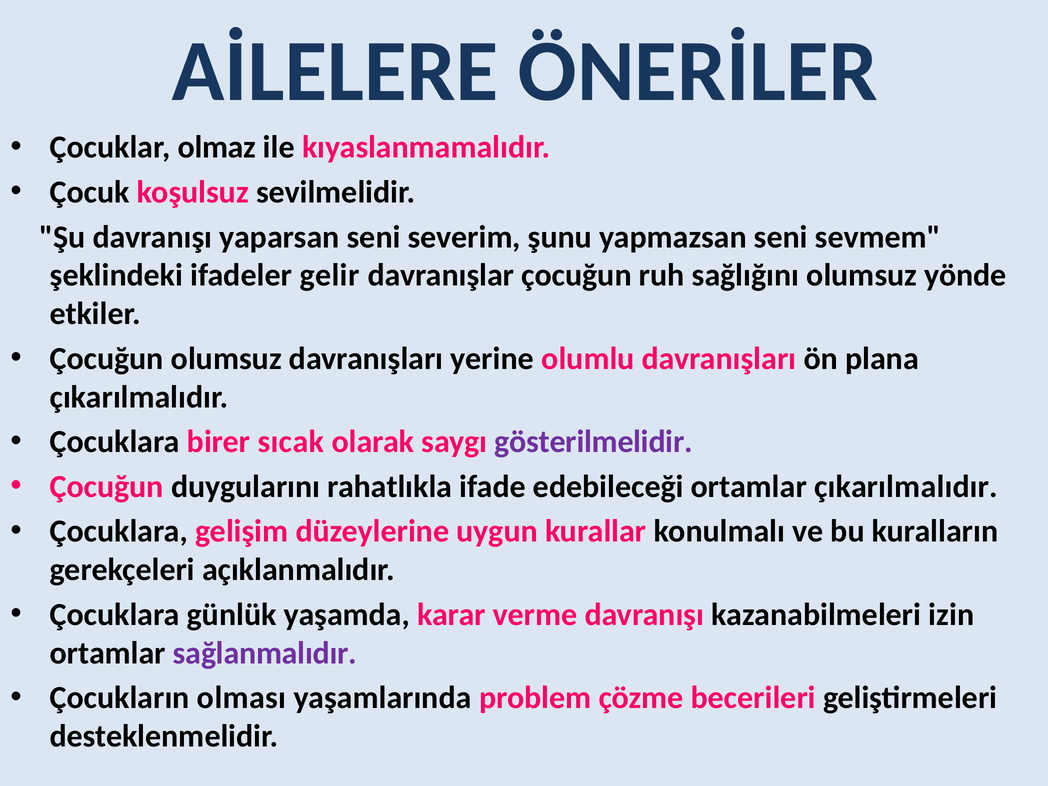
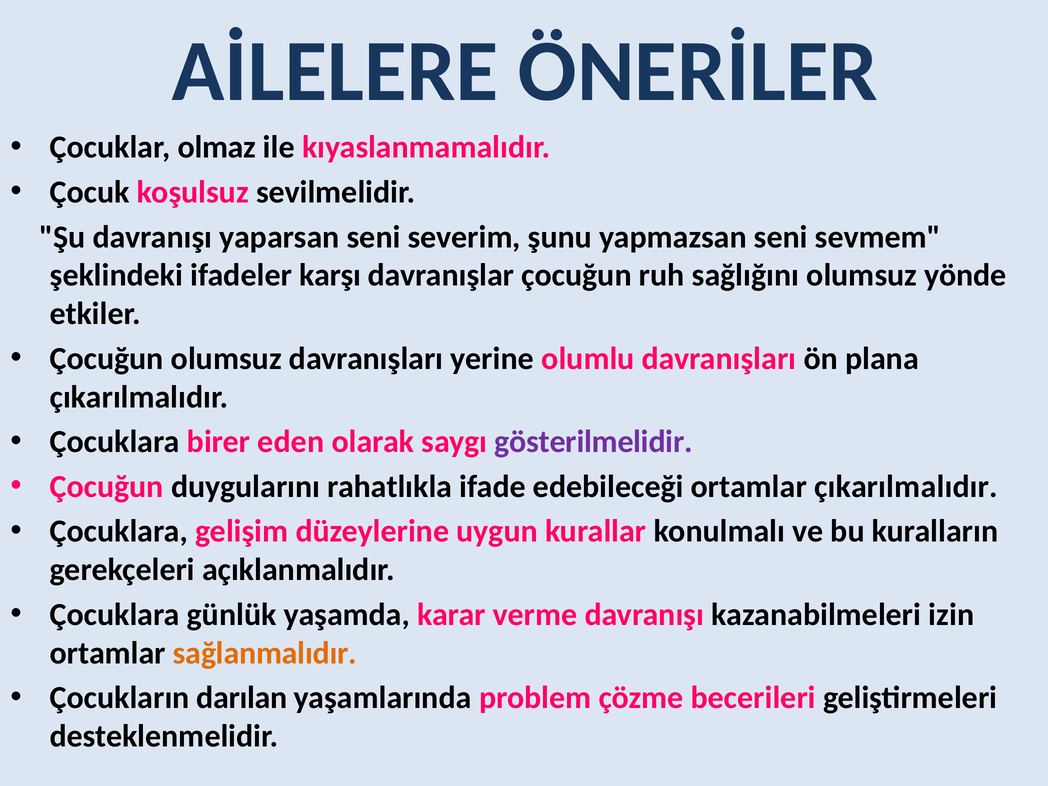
gelir: gelir -> karşı
sıcak: sıcak -> eden
sağlanmalıdır colour: purple -> orange
olması: olması -> darılan
